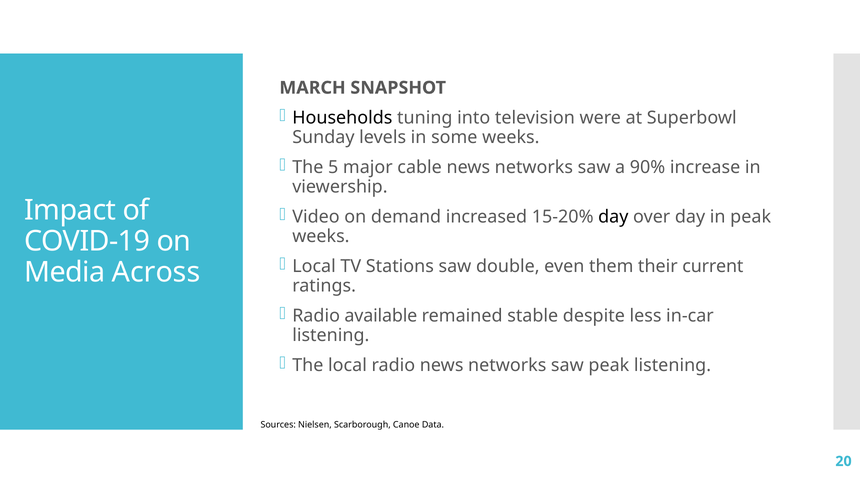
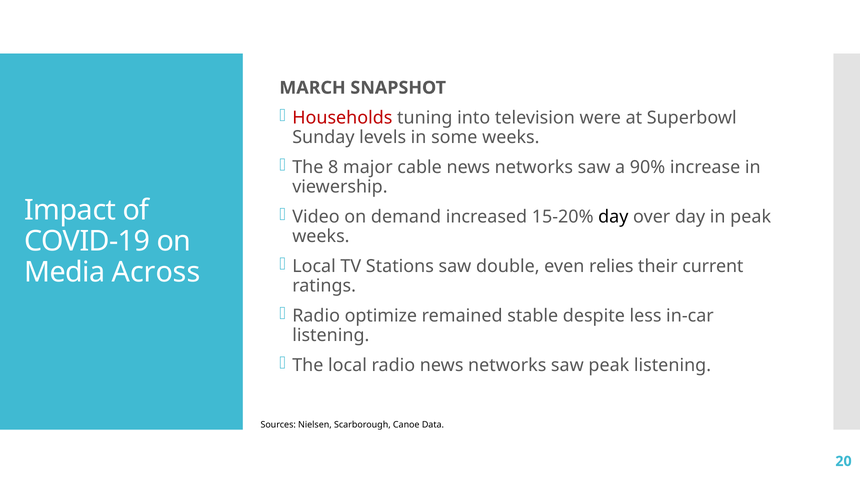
Households colour: black -> red
5: 5 -> 8
them: them -> relies
available: available -> optimize
